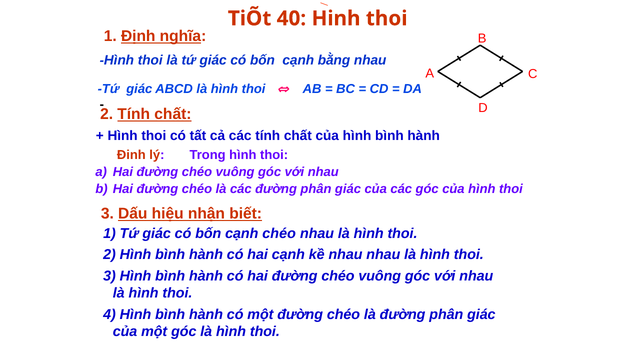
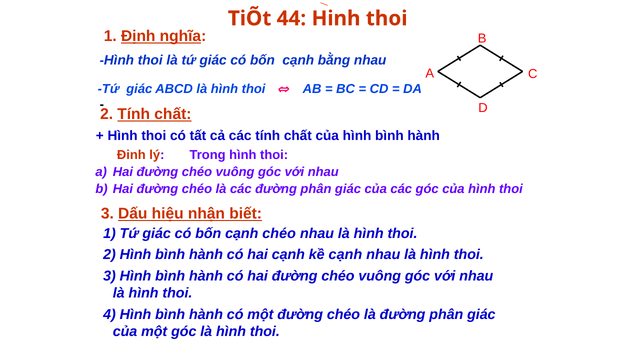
40: 40 -> 44
kề nhau: nhau -> cạnh
